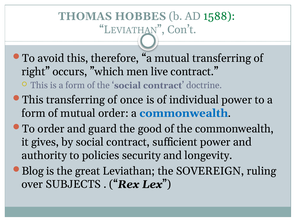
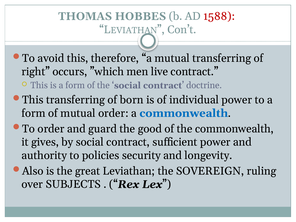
1588 colour: green -> red
once: once -> born
Blog: Blog -> Also
